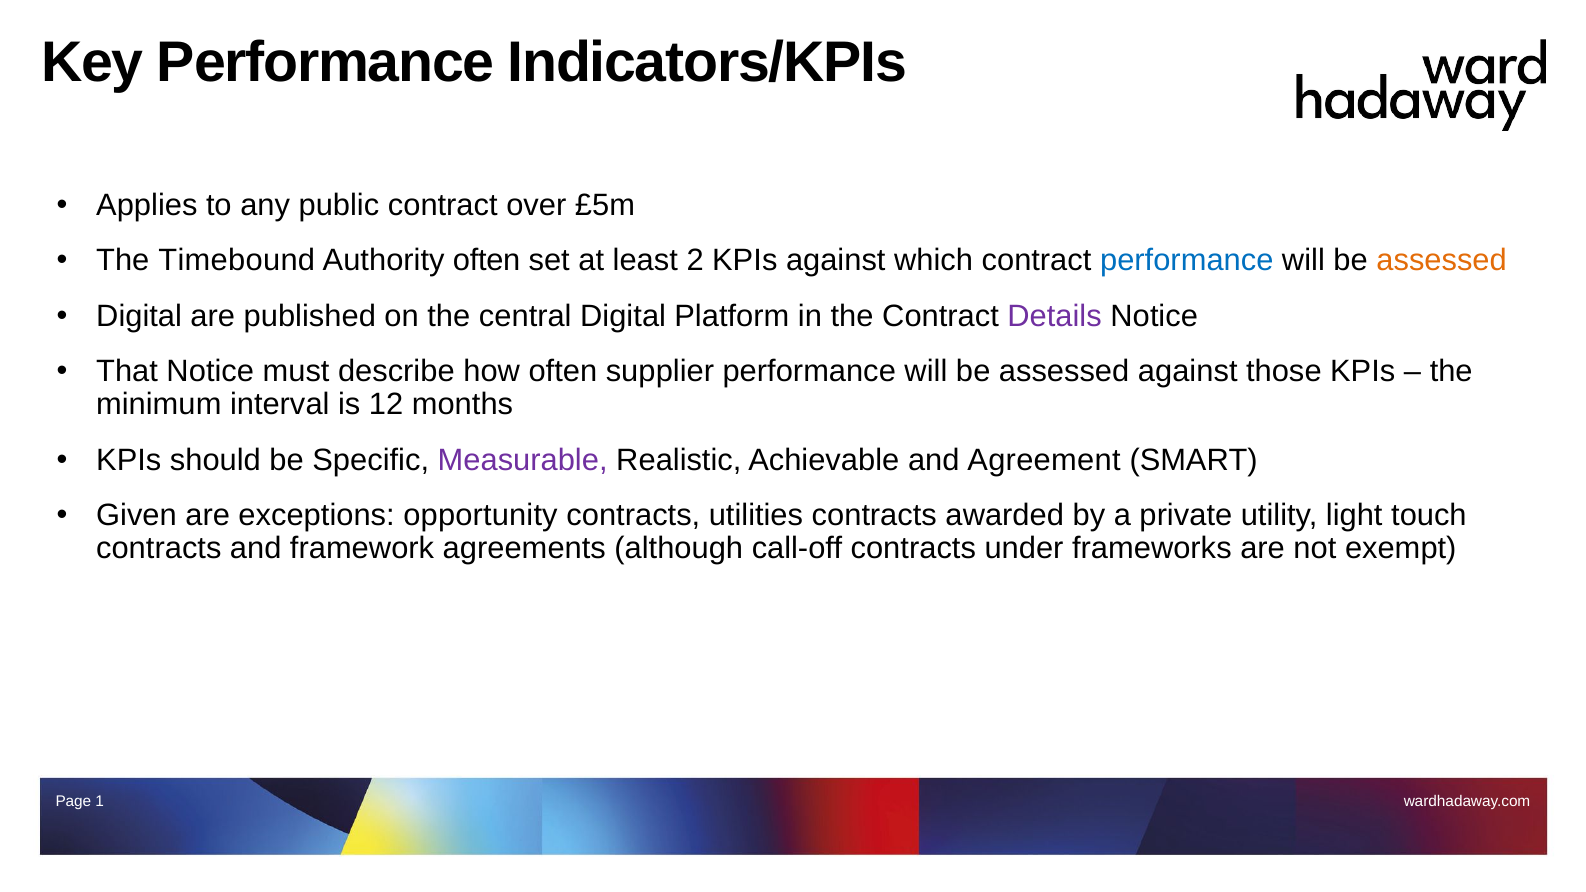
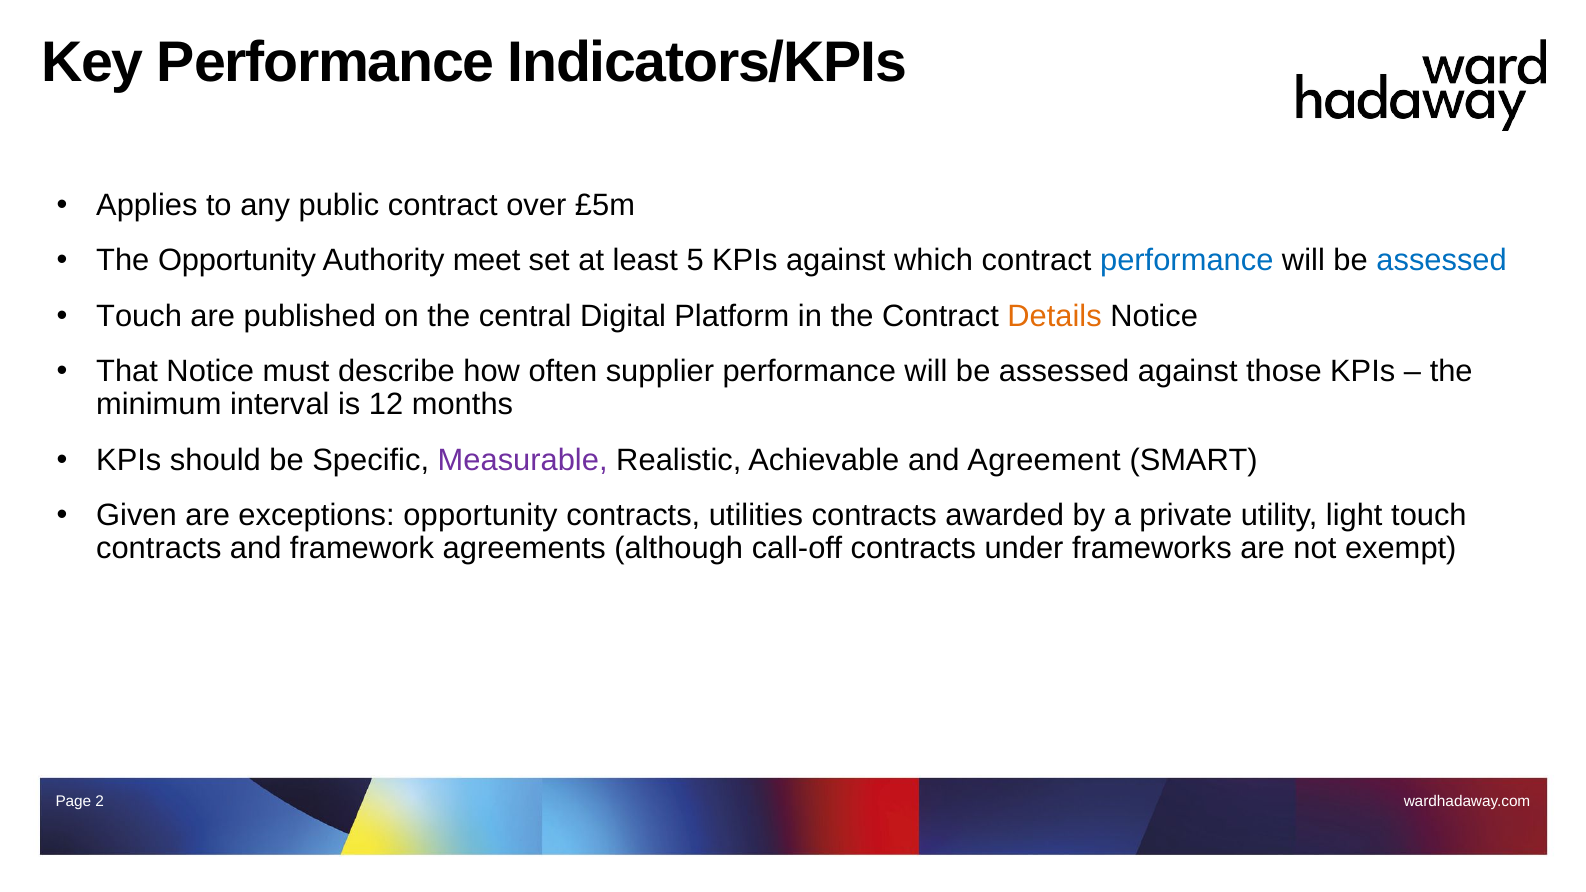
The Timebound: Timebound -> Opportunity
Authority often: often -> meet
2: 2 -> 5
assessed at (1442, 261) colour: orange -> blue
Digital at (139, 316): Digital -> Touch
Details colour: purple -> orange
1: 1 -> 2
